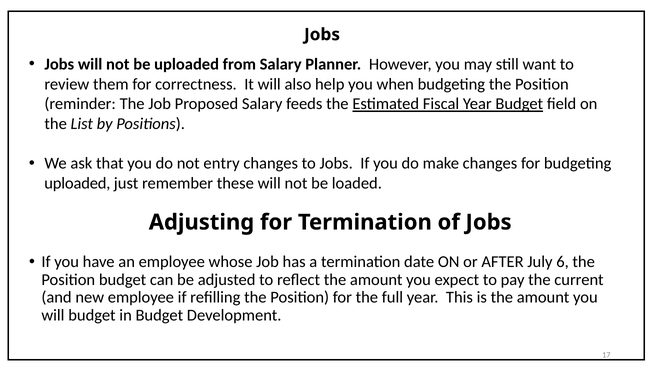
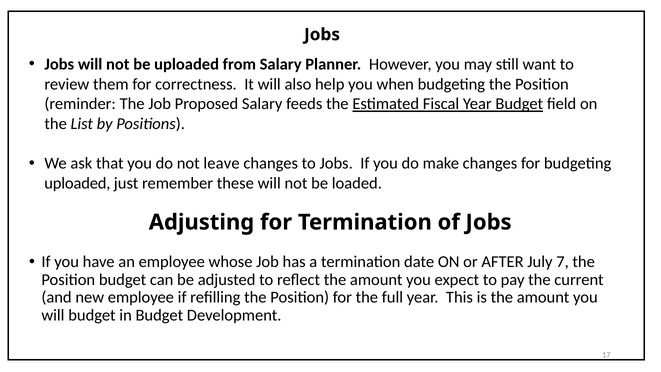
entry: entry -> leave
6: 6 -> 7
